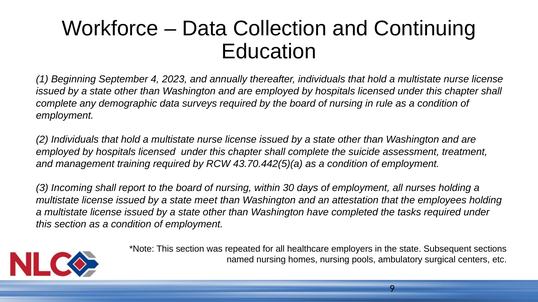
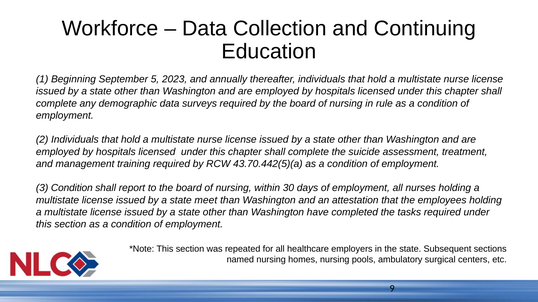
4: 4 -> 5
3 Incoming: Incoming -> Condition
